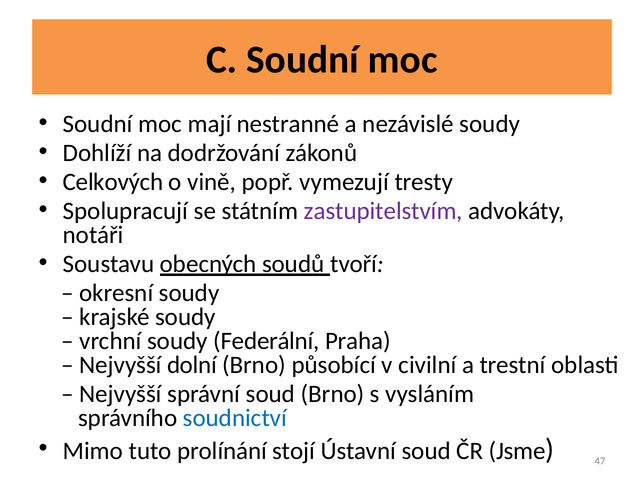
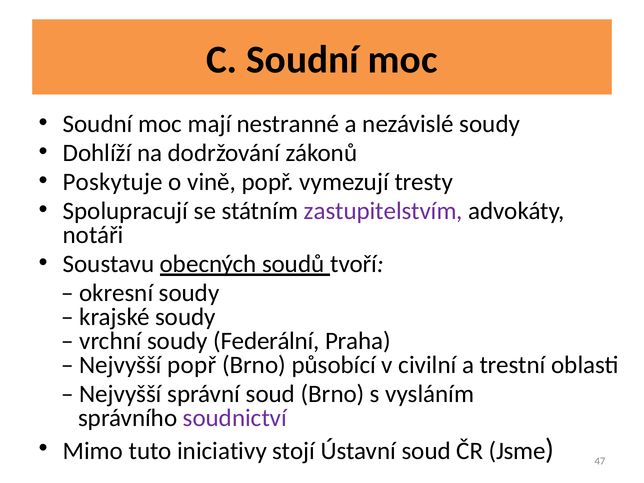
Celkových: Celkových -> Poskytuje
Nejvyšší dolní: dolní -> popř
soudnictví colour: blue -> purple
prolínání: prolínání -> iniciativy
